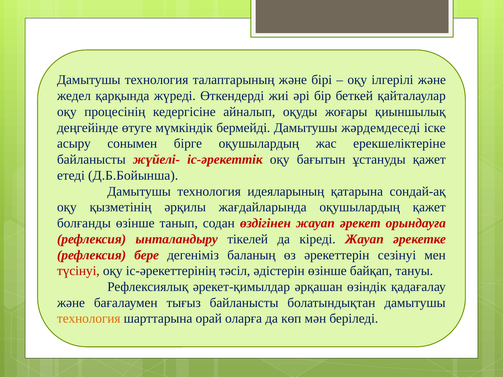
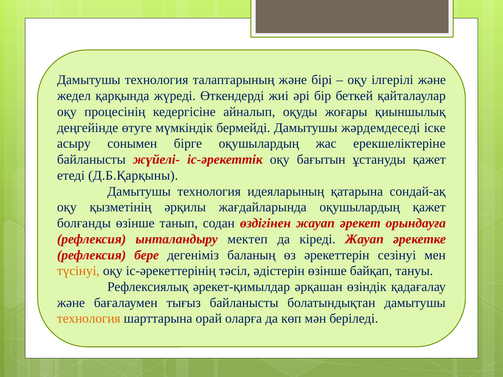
Д.Б.Бойынша: Д.Б.Бойынша -> Д.Б.Қарқыны
тікелей: тікелей -> мектеп
түсінуі colour: red -> orange
